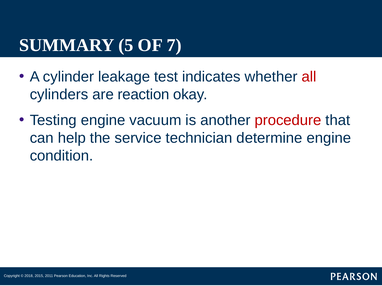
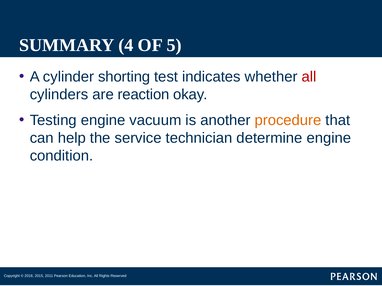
5: 5 -> 4
7: 7 -> 5
leakage: leakage -> shorting
procedure colour: red -> orange
